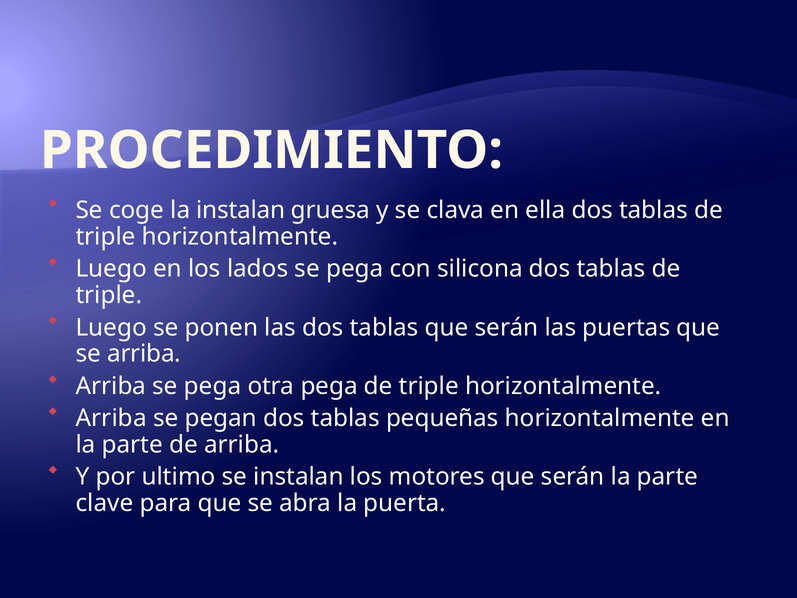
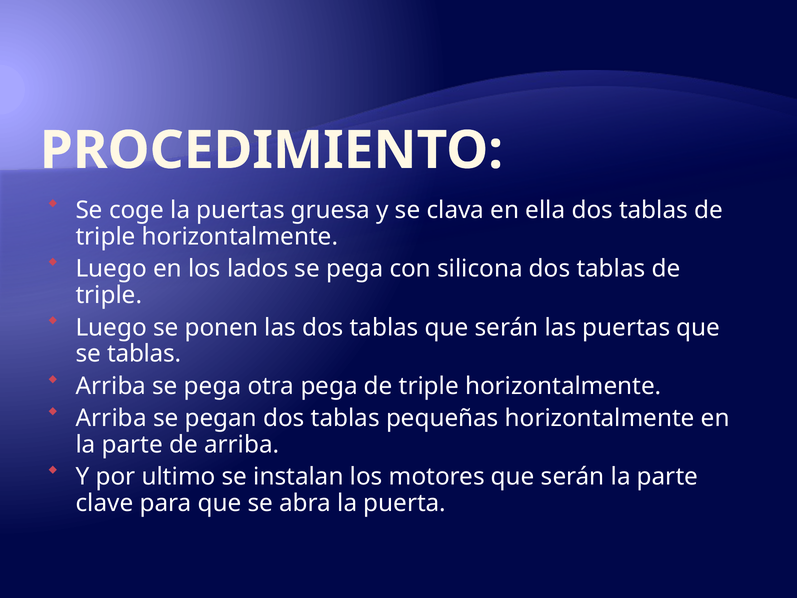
la instalan: instalan -> puertas
se arriba: arriba -> tablas
